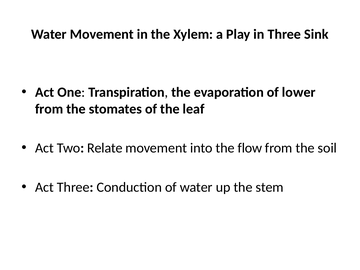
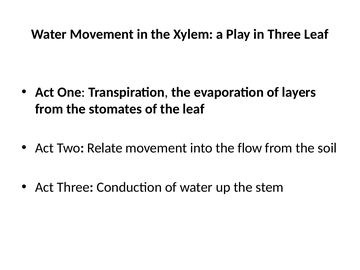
Three Sink: Sink -> Leaf
lower: lower -> layers
